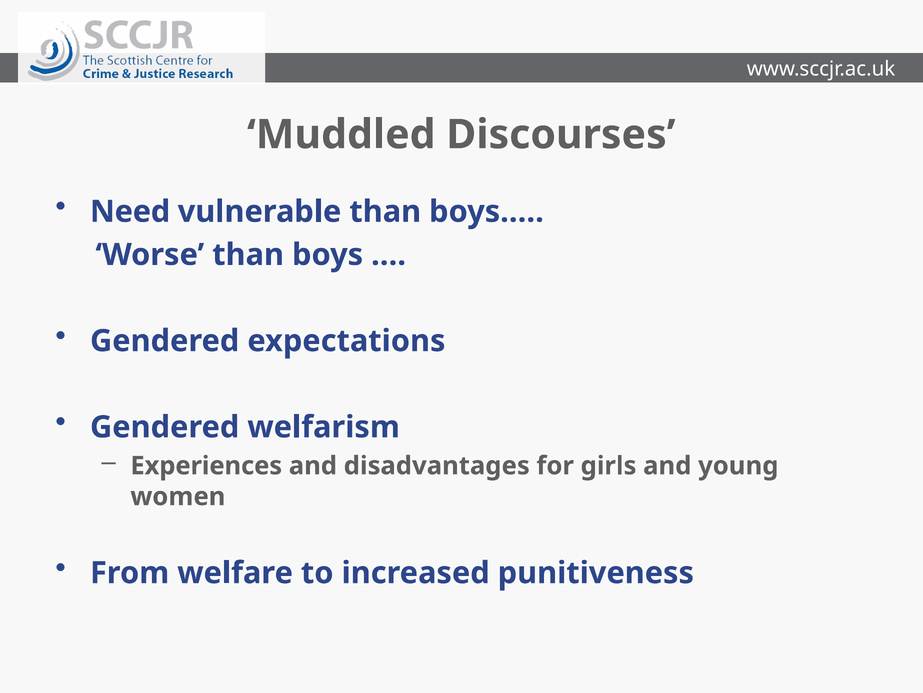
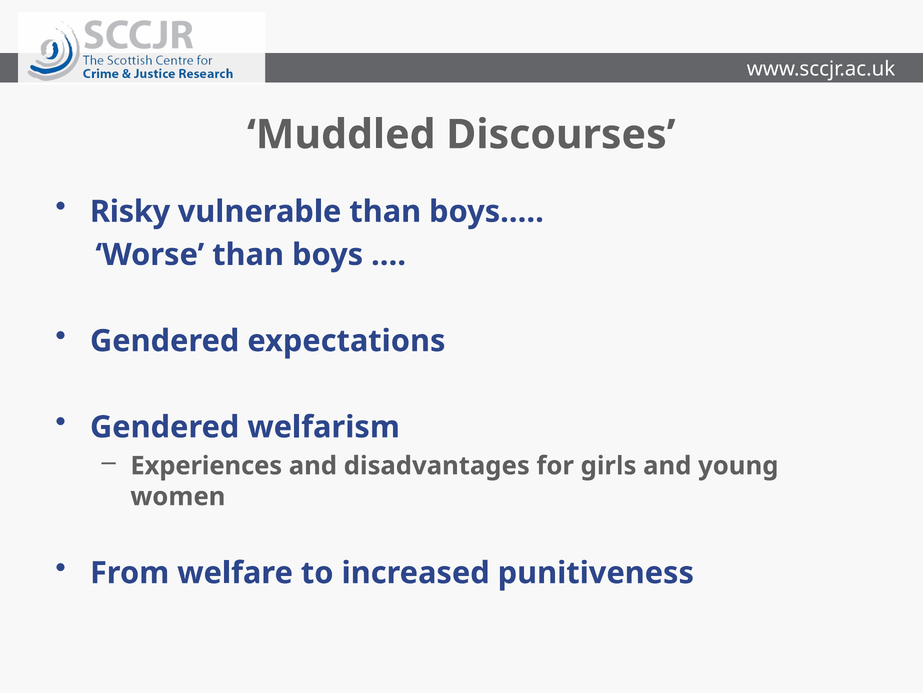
Need: Need -> Risky
